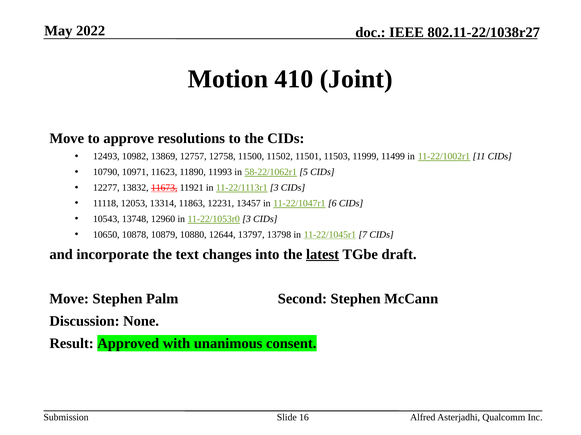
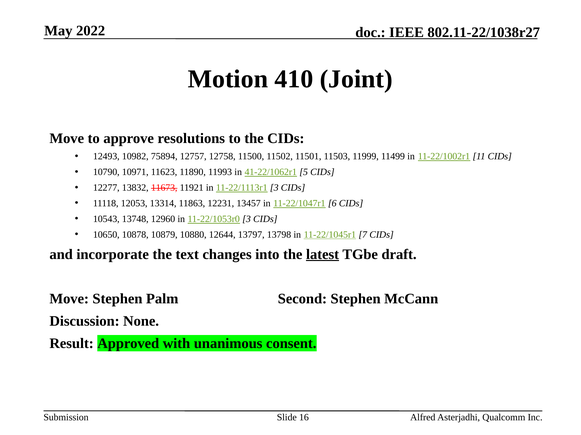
13869: 13869 -> 75894
58-22/1062r1: 58-22/1062r1 -> 41-22/1062r1
11673 underline: present -> none
